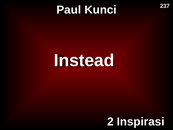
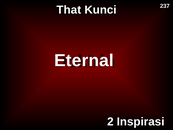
Paul: Paul -> That
Instead: Instead -> Eternal
